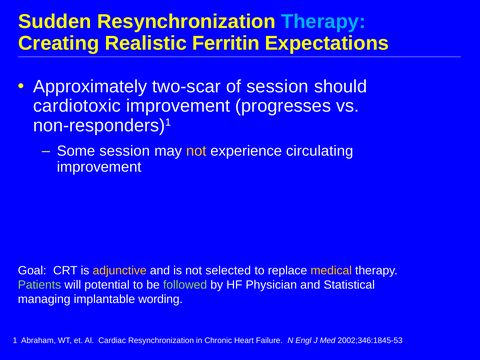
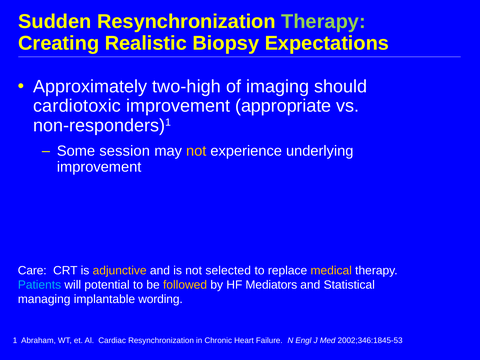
Therapy at (323, 22) colour: light blue -> light green
Ferritin: Ferritin -> Biopsy
two-scar: two-scar -> two-high
of session: session -> imaging
progresses: progresses -> appropriate
circulating: circulating -> underlying
Goal: Goal -> Care
Patients colour: light green -> light blue
followed colour: light green -> yellow
Physician: Physician -> Mediators
